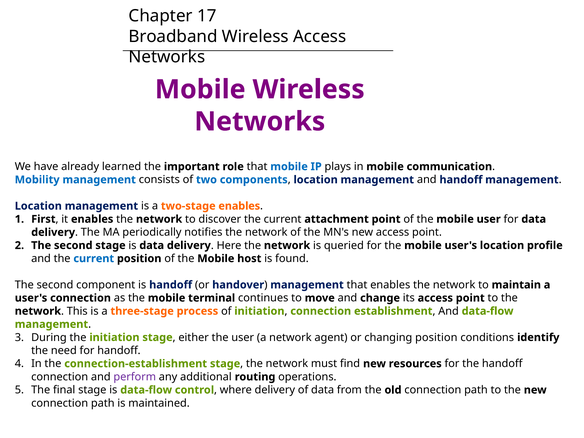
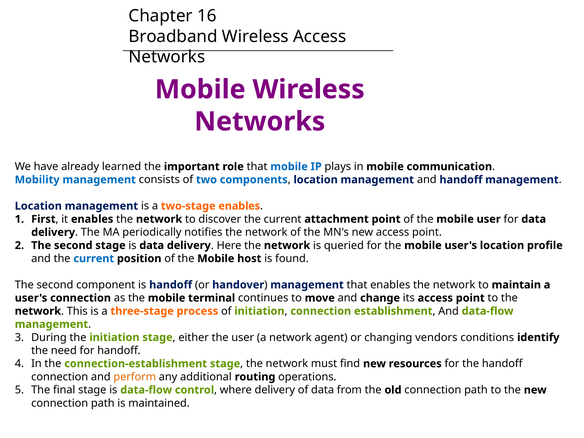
17: 17 -> 16
changing position: position -> vendors
perform colour: purple -> orange
